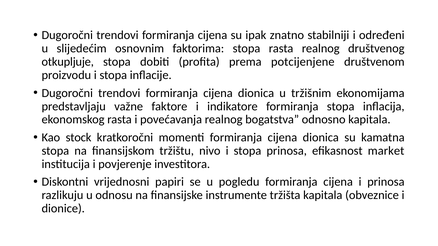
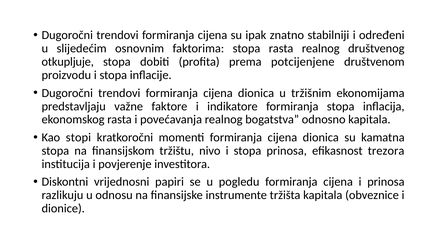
stock: stock -> stopi
market: market -> trezora
